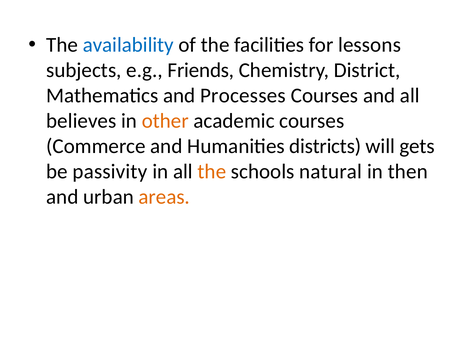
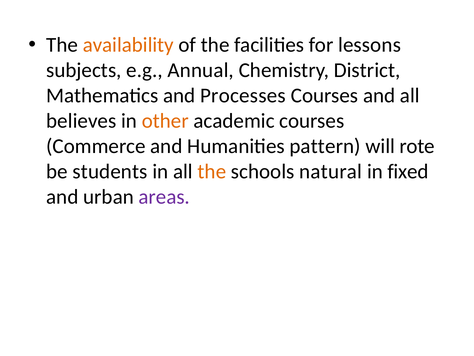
availability colour: blue -> orange
Friends: Friends -> Annual
districts: districts -> pattern
gets: gets -> rote
passivity: passivity -> students
then: then -> fixed
areas colour: orange -> purple
